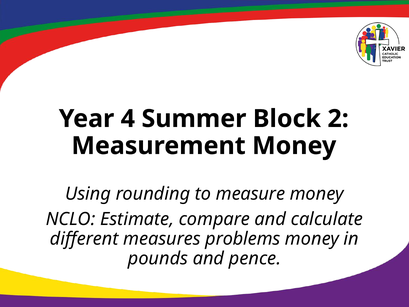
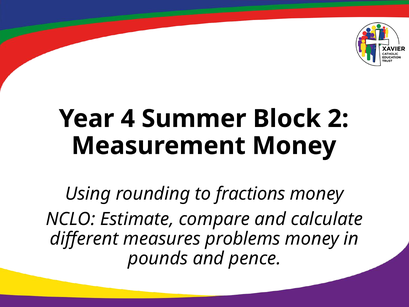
measure: measure -> fractions
